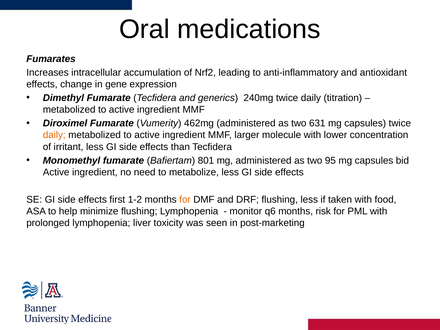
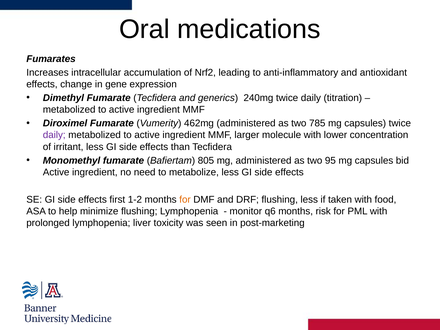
631: 631 -> 785
daily at (54, 135) colour: orange -> purple
801: 801 -> 805
